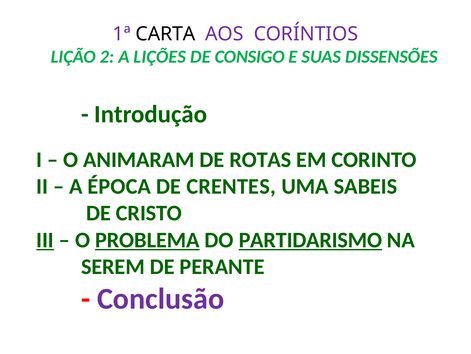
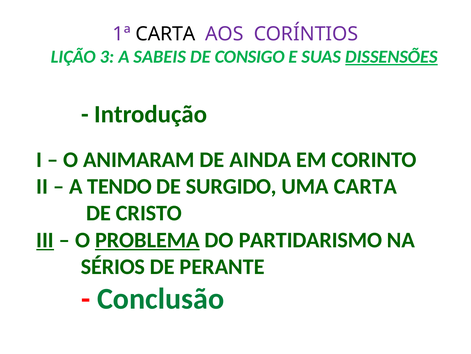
2: 2 -> 3
LIÇÕES: LIÇÕES -> SABEIS
DISSENSÕES underline: none -> present
ROTAS: ROTAS -> AINDA
ÉPOCA: ÉPOCA -> TENDO
CRENTES: CRENTES -> SURGIDO
UMA SABEIS: SABEIS -> CARTA
PARTIDARISMO underline: present -> none
SEREM: SEREM -> SÉRIOS
Conclusão colour: purple -> green
